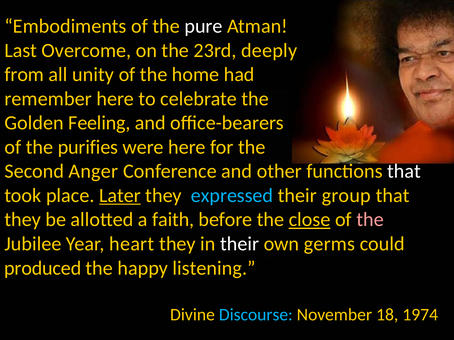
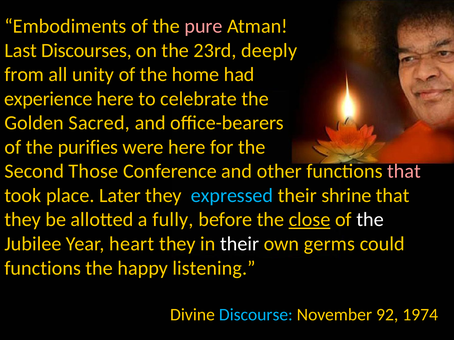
pure colour: white -> pink
Overcome: Overcome -> Discourses
remember: remember -> experience
Feeling: Feeling -> Sacred
Anger: Anger -> Those
that at (404, 172) colour: white -> pink
Later underline: present -> none
group: group -> shrine
faith: faith -> fully
the at (370, 220) colour: pink -> white
produced at (43, 268): produced -> functions
18: 18 -> 92
